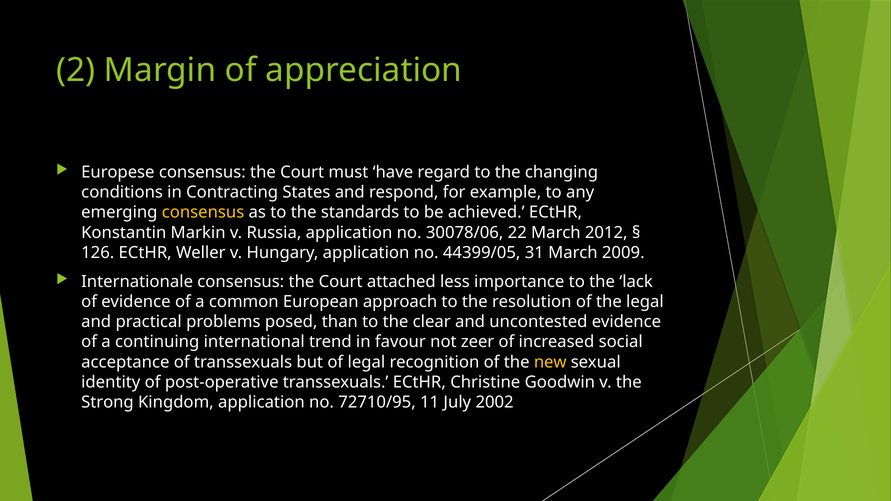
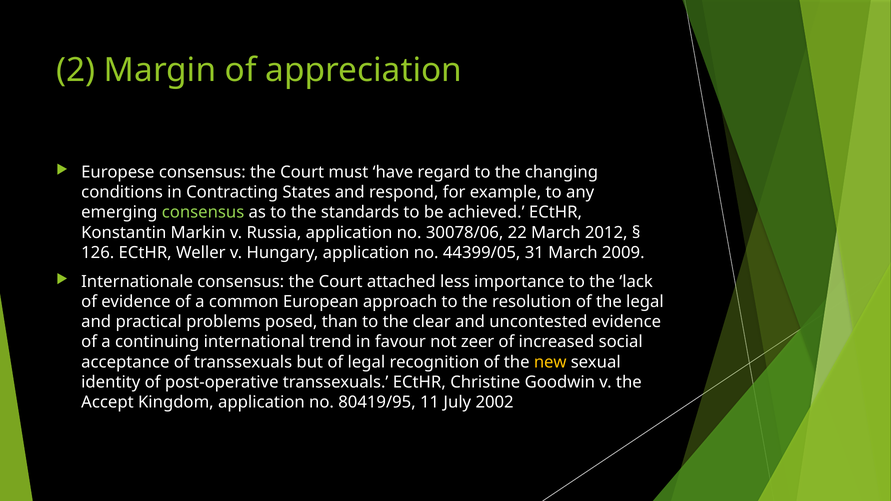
consensus at (203, 213) colour: yellow -> light green
Strong: Strong -> Accept
72710/95: 72710/95 -> 80419/95
